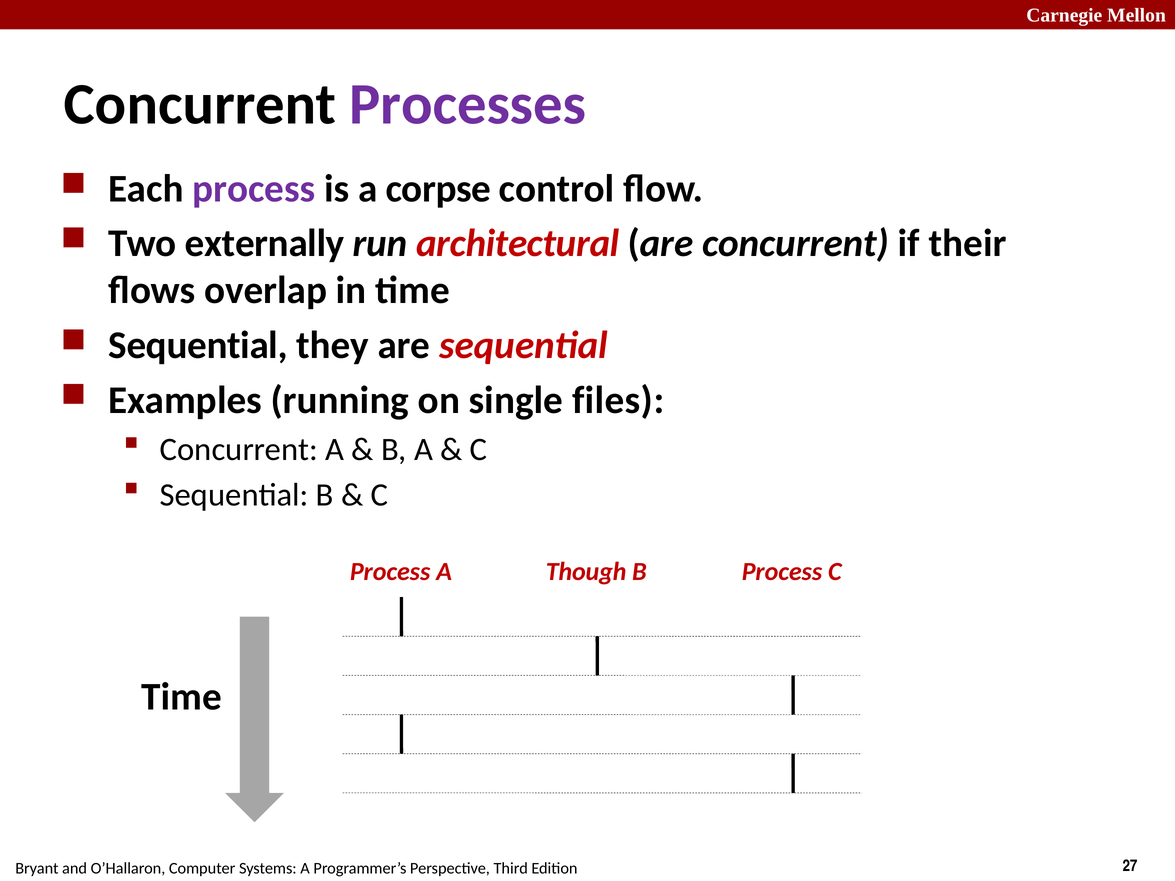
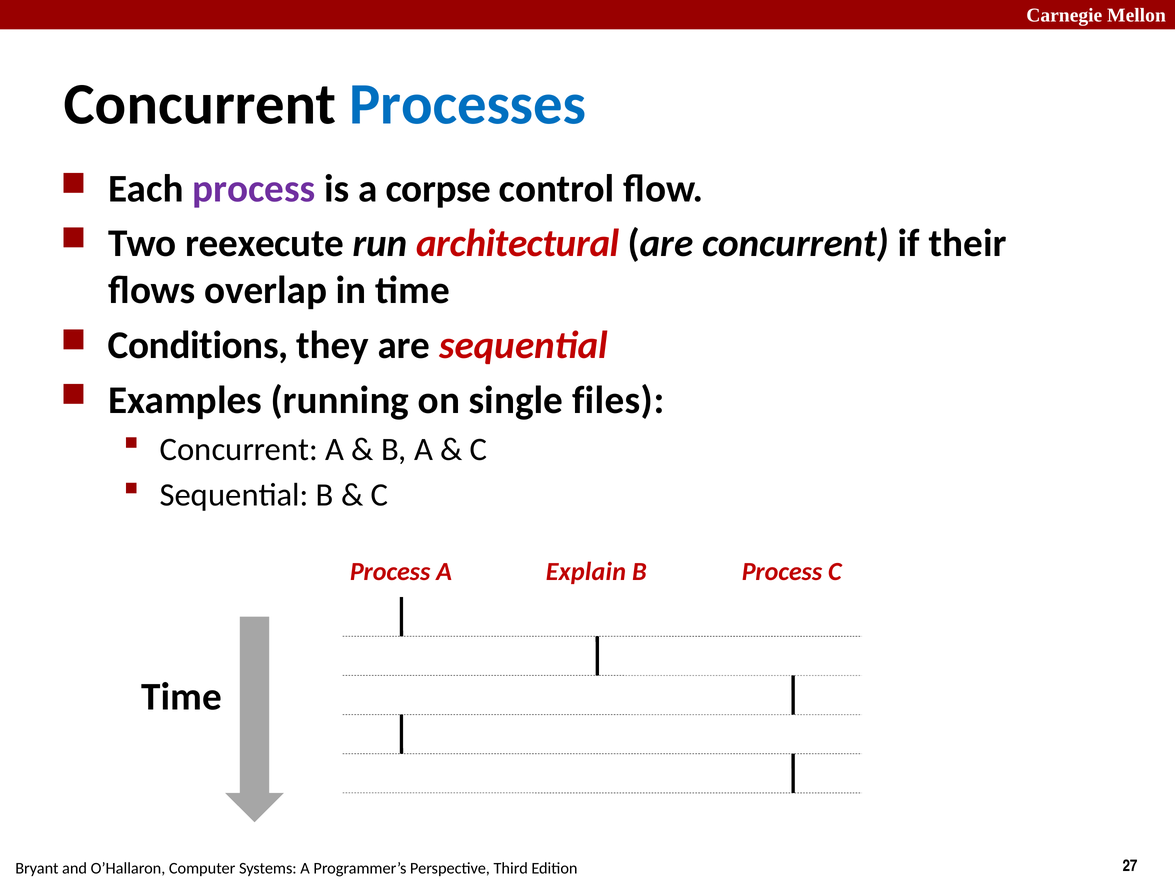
Processes colour: purple -> blue
externally: externally -> reexecute
Sequential at (198, 345): Sequential -> Conditions
Though: Though -> Explain
